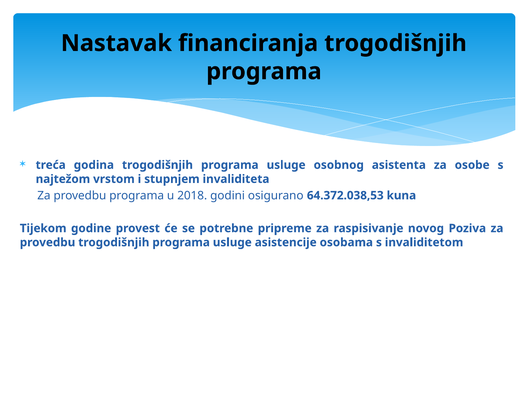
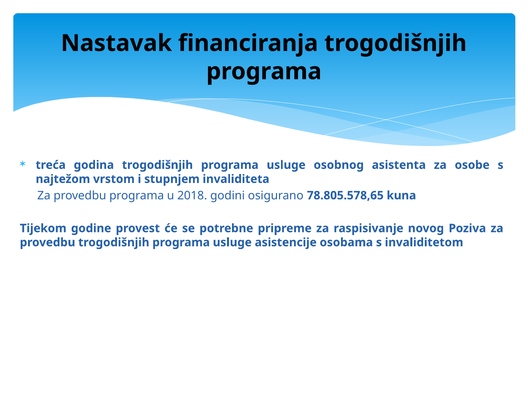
64.372.038,53: 64.372.038,53 -> 78.805.578,65
